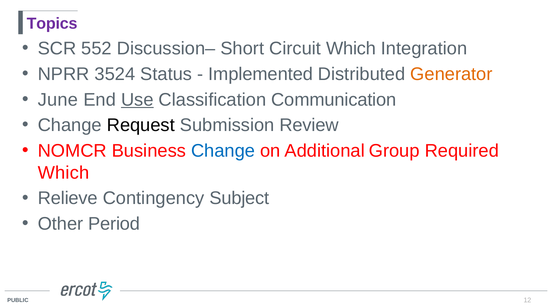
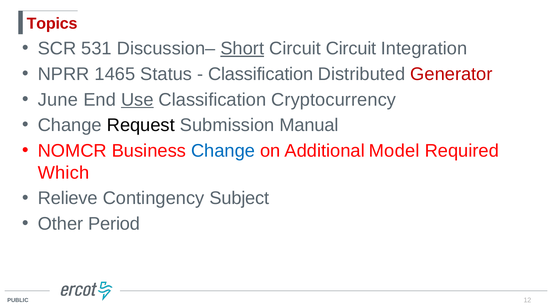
Topics colour: purple -> red
552: 552 -> 531
Short underline: none -> present
Circuit Which: Which -> Circuit
3524: 3524 -> 1465
Implemented at (261, 74): Implemented -> Classification
Generator colour: orange -> red
Communication: Communication -> Cryptocurrency
Review: Review -> Manual
Group: Group -> Model
